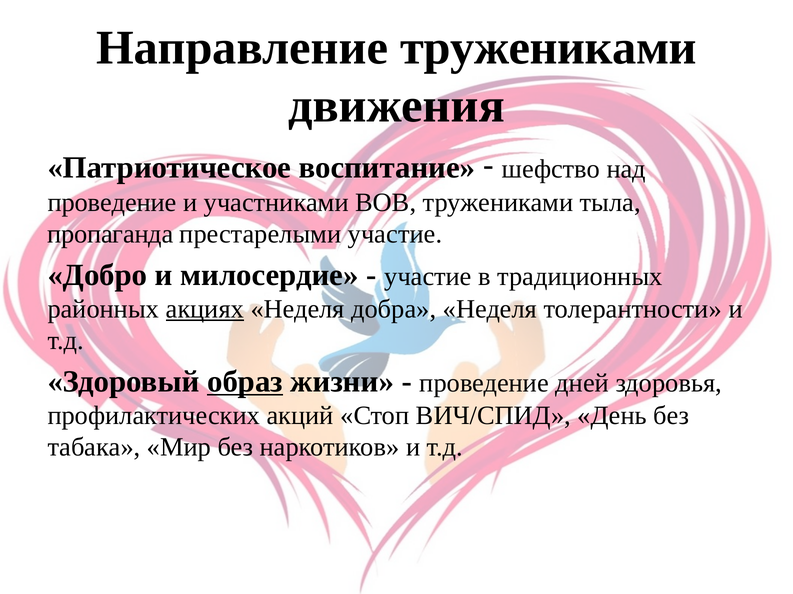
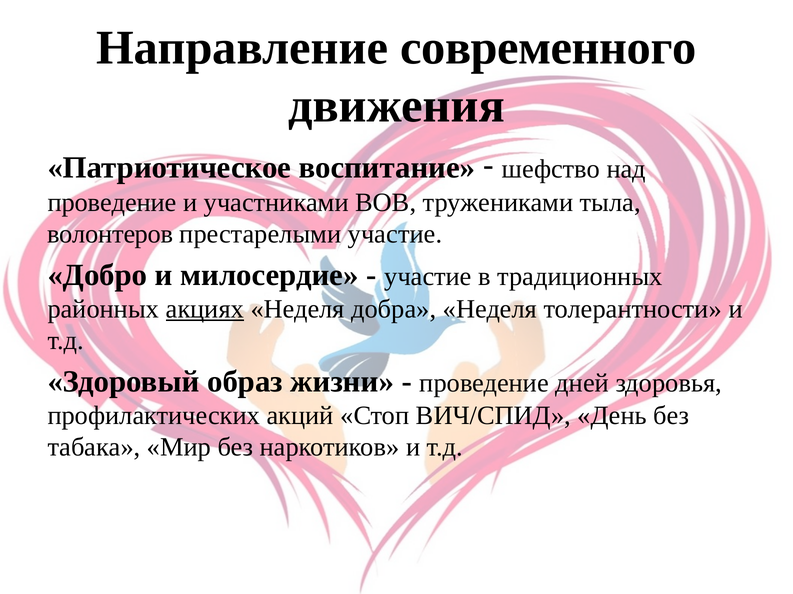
Направление тружениками: тружениками -> современного
пропаганда: пропаганда -> волонтеров
образ underline: present -> none
